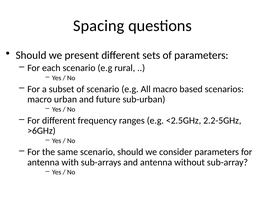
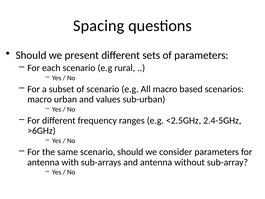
future: future -> values
2.2-5GHz: 2.2-5GHz -> 2.4-5GHz
